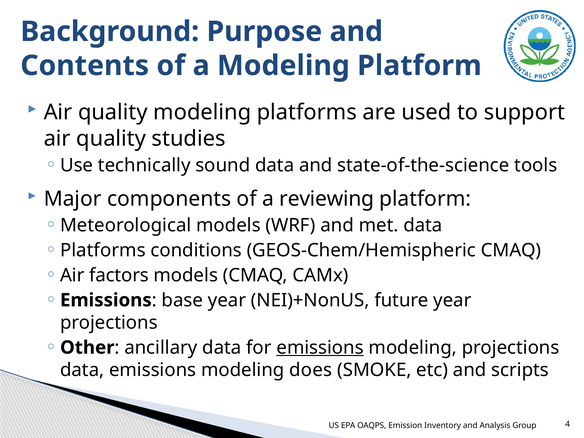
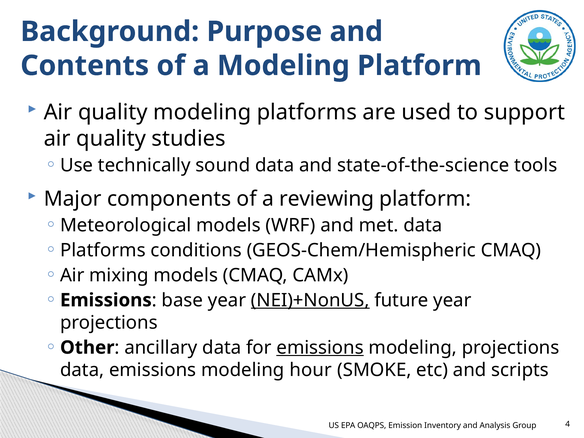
factors: factors -> mixing
NEI)+NonUS underline: none -> present
does: does -> hour
